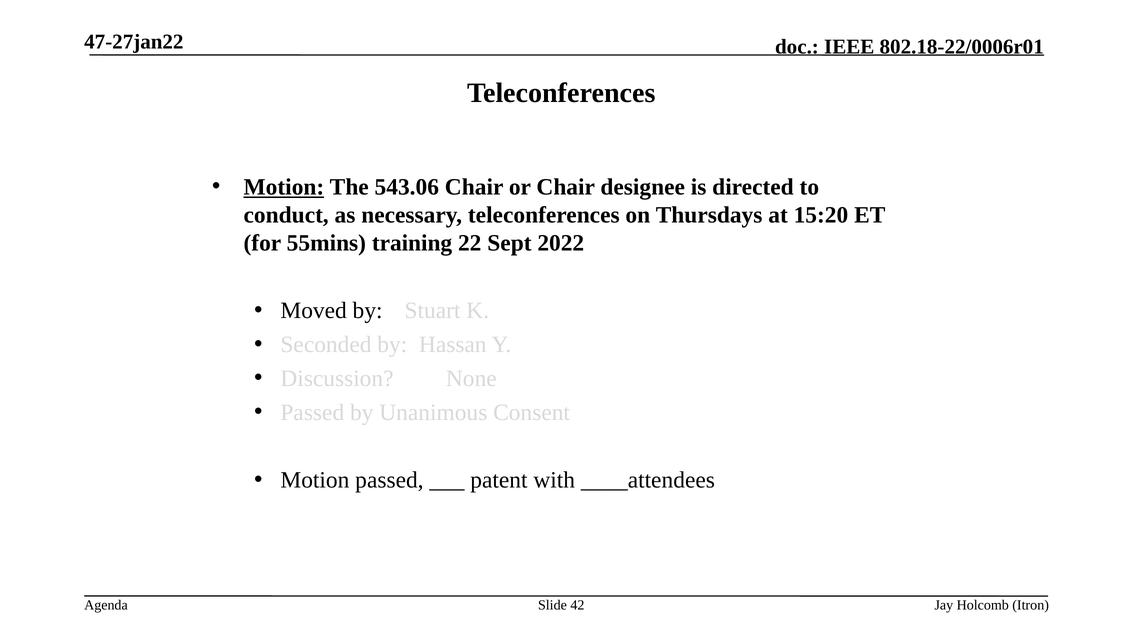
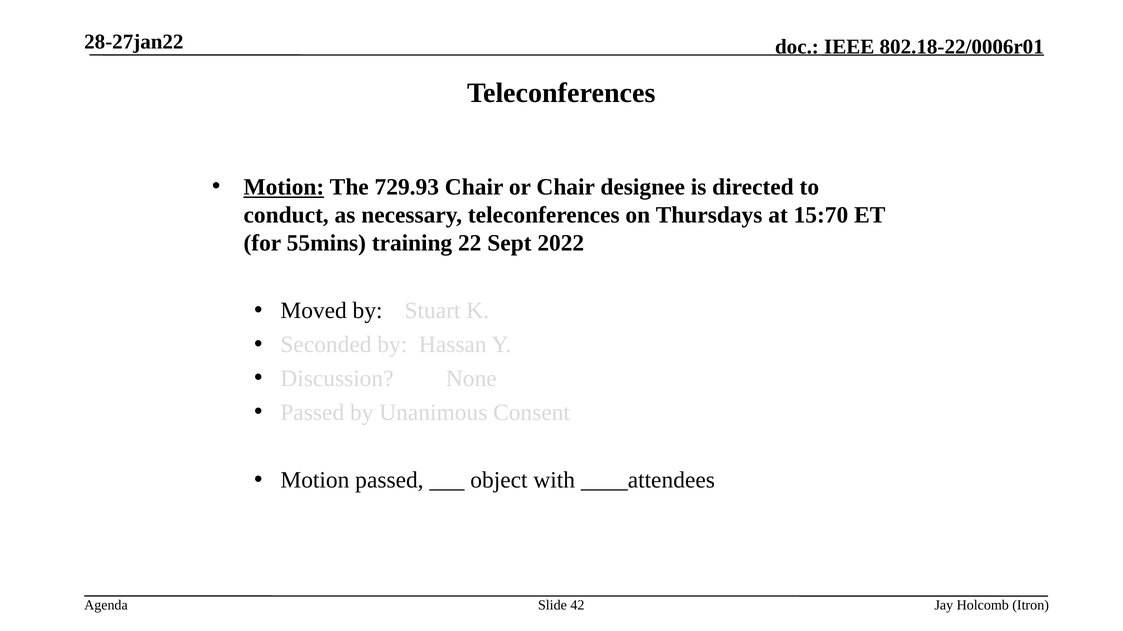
47-27jan22: 47-27jan22 -> 28-27jan22
543.06: 543.06 -> 729.93
15:20: 15:20 -> 15:70
patent: patent -> object
